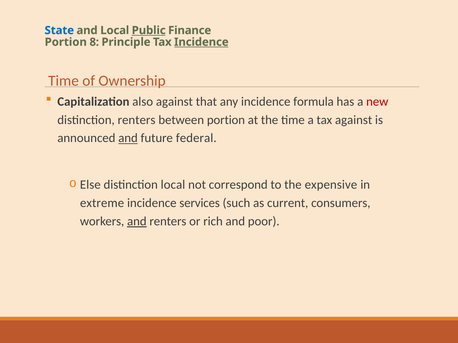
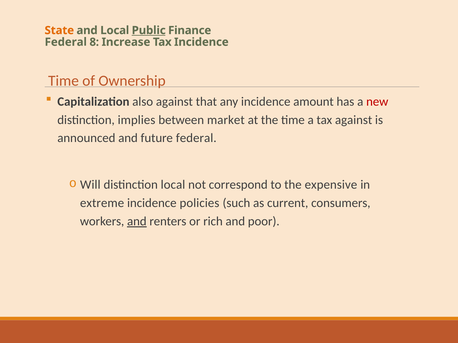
State colour: blue -> orange
Portion at (66, 42): Portion -> Federal
Principle: Principle -> Increase
Incidence at (201, 42) underline: present -> none
formula: formula -> amount
distinction renters: renters -> implies
between portion: portion -> market
and at (128, 138) underline: present -> none
Else: Else -> Will
services: services -> policies
